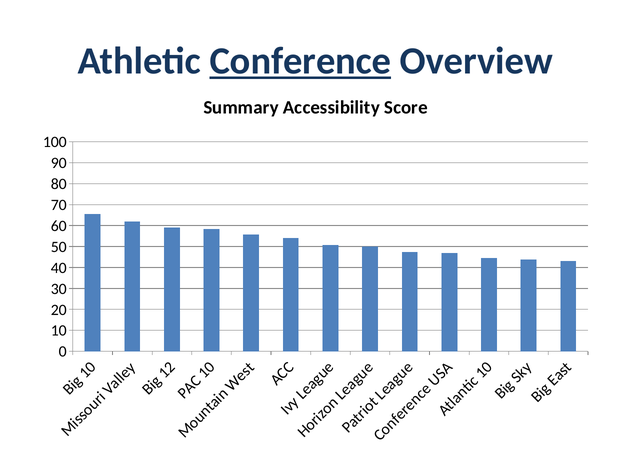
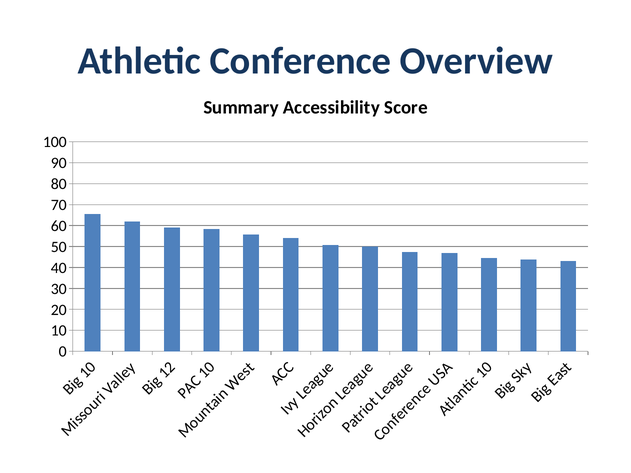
Conference underline: present -> none
